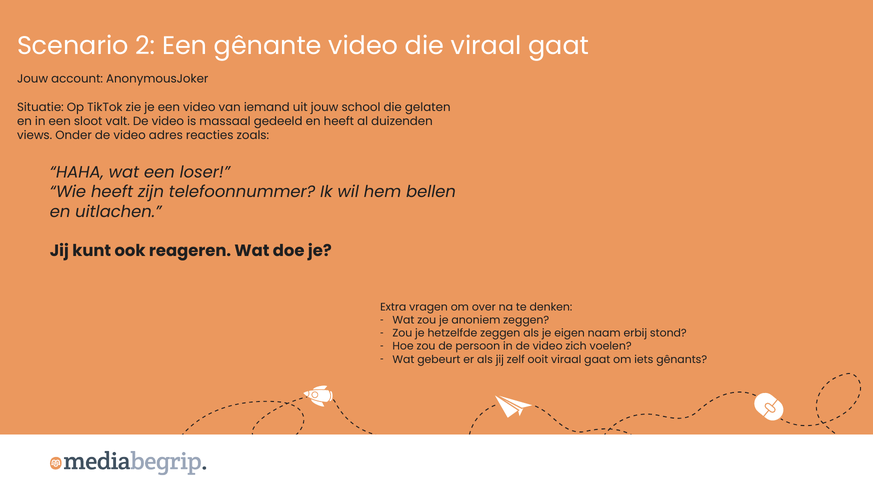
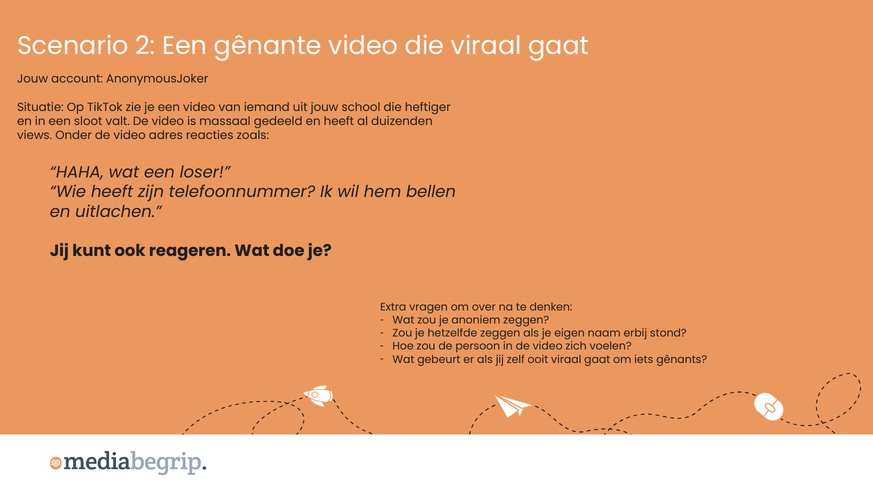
gelaten: gelaten -> heftiger
